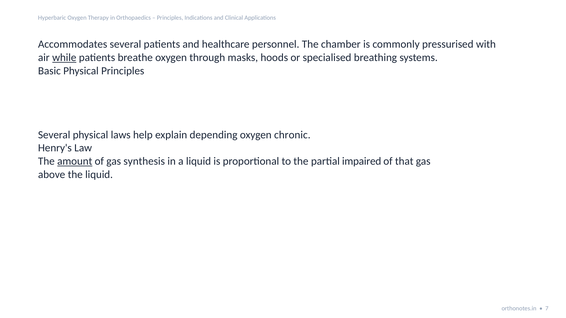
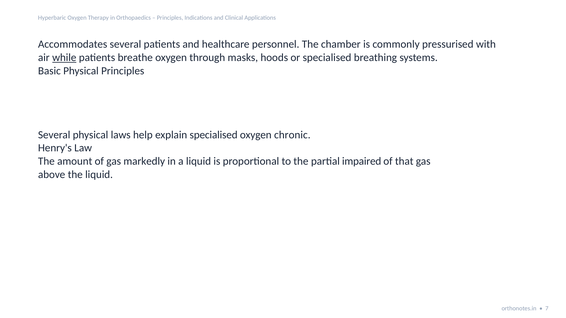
explain depending: depending -> specialised
amount underline: present -> none
synthesis: synthesis -> markedly
